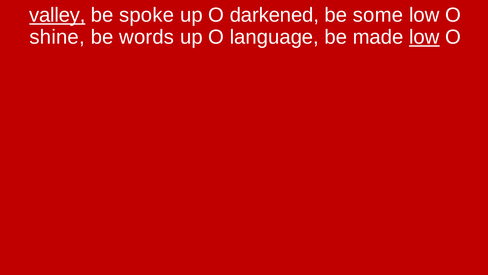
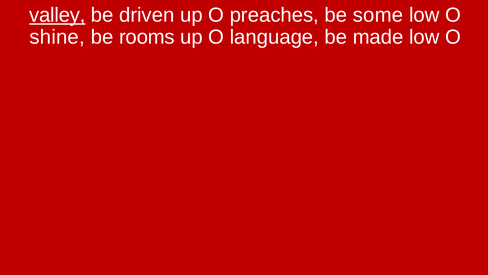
spoke: spoke -> driven
darkened: darkened -> preaches
words: words -> rooms
low at (424, 37) underline: present -> none
